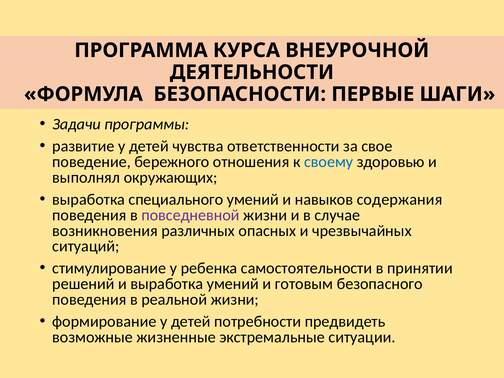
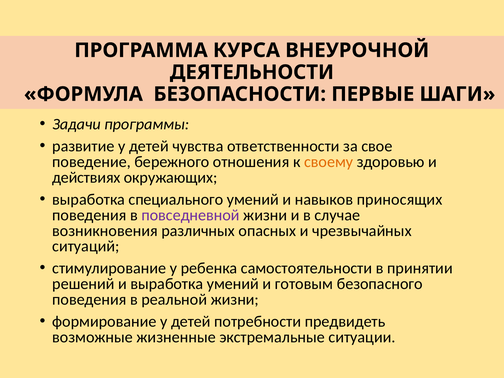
своему colour: blue -> orange
выполнял: выполнял -> действиях
содержания: содержания -> приносящих
